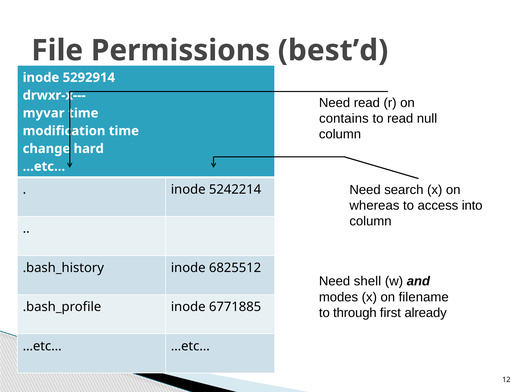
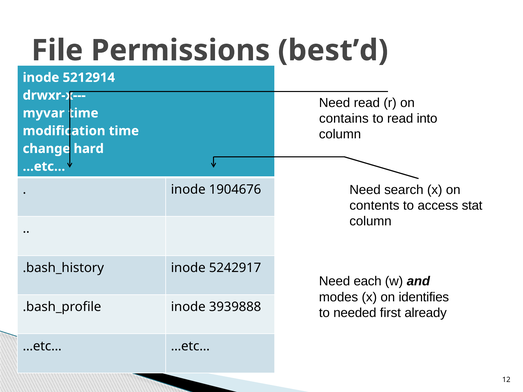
5292914: 5292914 -> 5212914
null: null -> into
5242214: 5242214 -> 1904676
whereas: whereas -> contents
into: into -> stat
6825512: 6825512 -> 5242917
shell: shell -> each
filename: filename -> identifies
6771885: 6771885 -> 3939888
through: through -> needed
